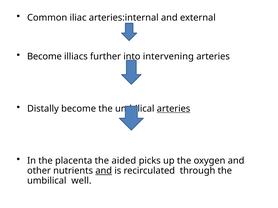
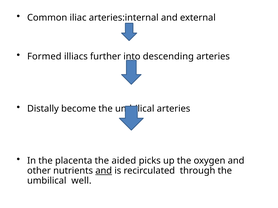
Become at (44, 57): Become -> Formed
intervening: intervening -> descending
arteries at (174, 109) underline: present -> none
